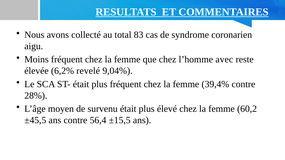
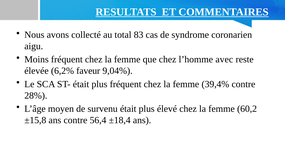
revelé: revelé -> faveur
±45,5: ±45,5 -> ±15,8
±15,5: ±15,5 -> ±18,4
